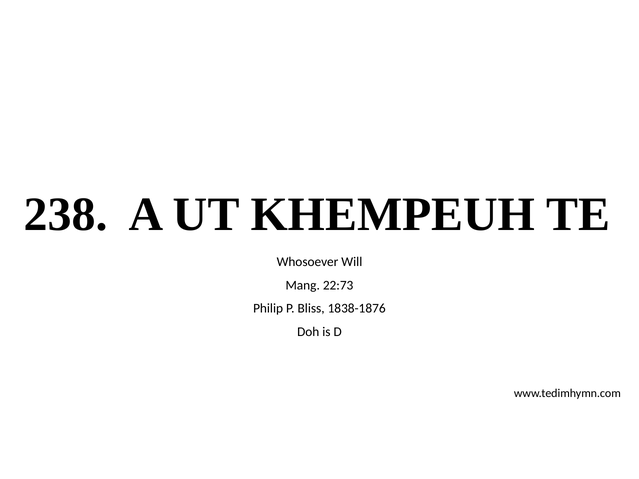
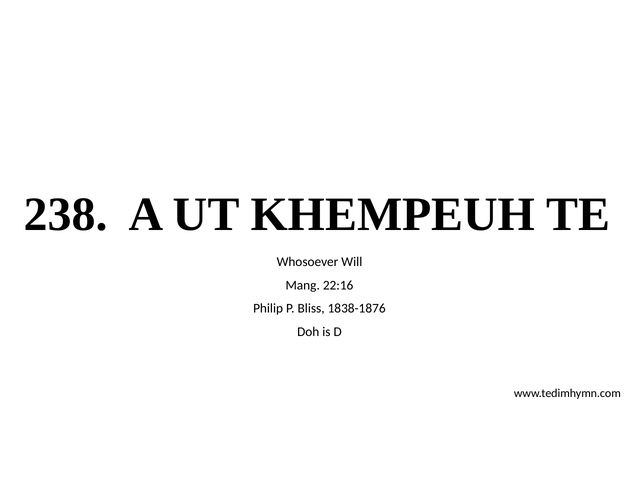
22:73: 22:73 -> 22:16
